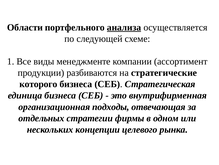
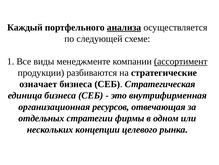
Области: Области -> Каждый
ассортимент underline: none -> present
которого: которого -> означает
подходы: подходы -> ресурсов
